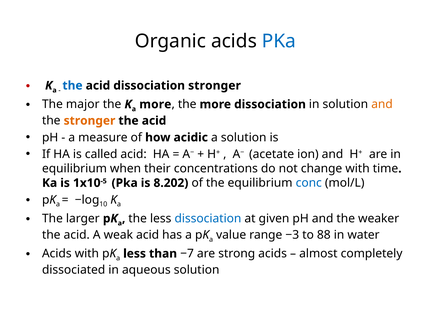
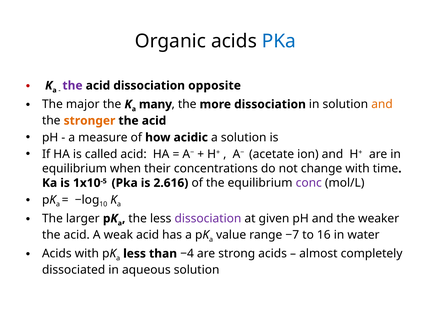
the at (72, 86) colour: blue -> purple
dissociation stronger: stronger -> opposite
a more: more -> many
8.202: 8.202 -> 2.616
conc colour: blue -> purple
dissociation at (208, 219) colour: blue -> purple
−3: −3 -> −7
88: 88 -> 16
−7: −7 -> −4
